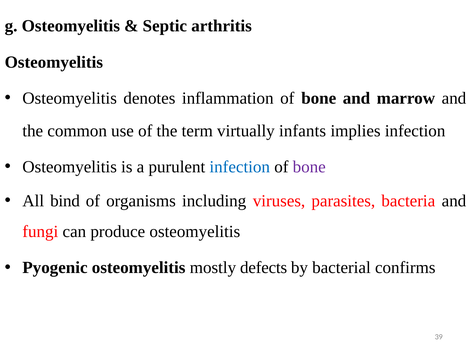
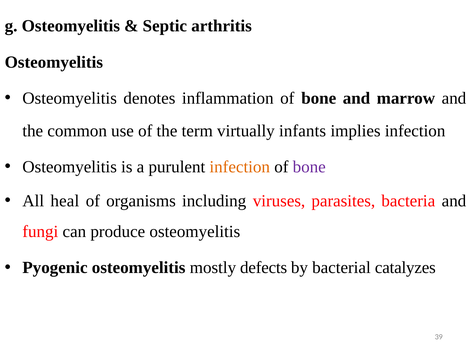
infection at (240, 167) colour: blue -> orange
bind: bind -> heal
confirms: confirms -> catalyzes
